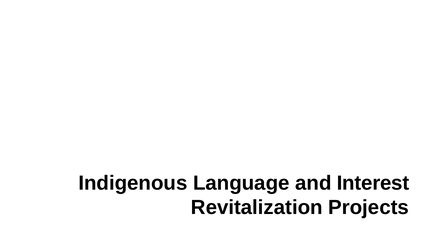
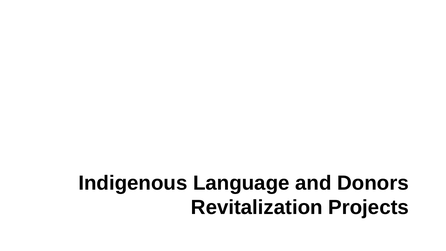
Interest: Interest -> Donors
